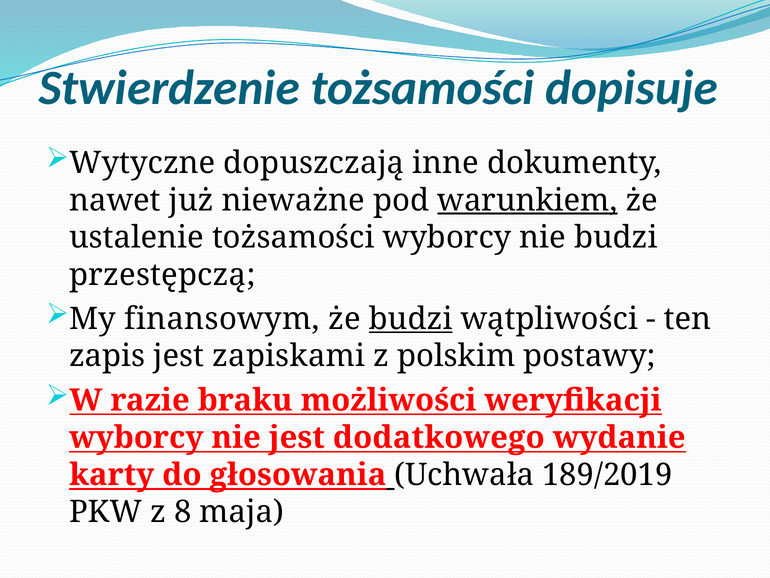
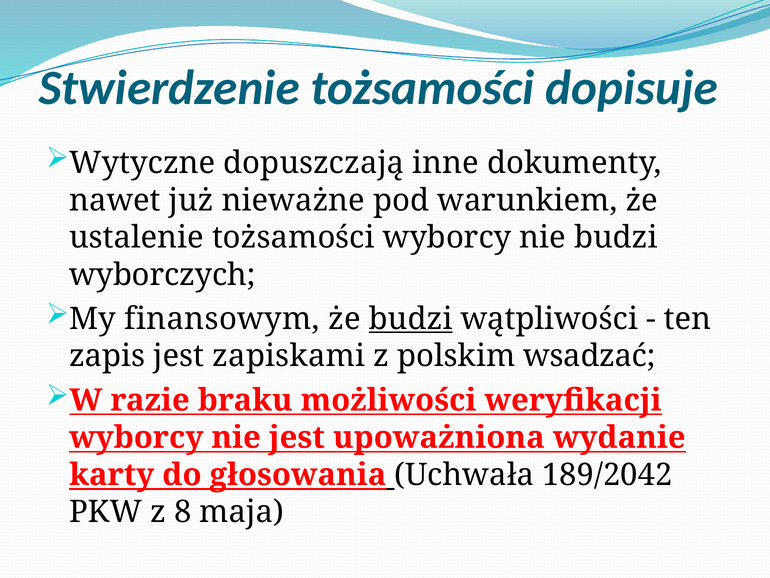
warunkiem underline: present -> none
przestępczą: przestępczą -> wyborczych
postawy: postawy -> wsadzać
dodatkowego: dodatkowego -> upoważniona
189/2019: 189/2019 -> 189/2042
